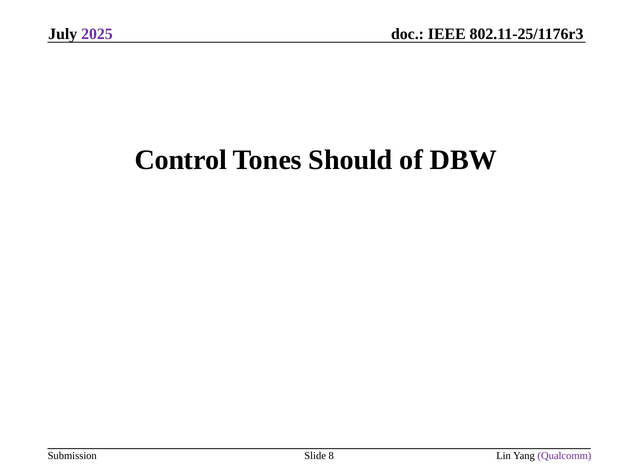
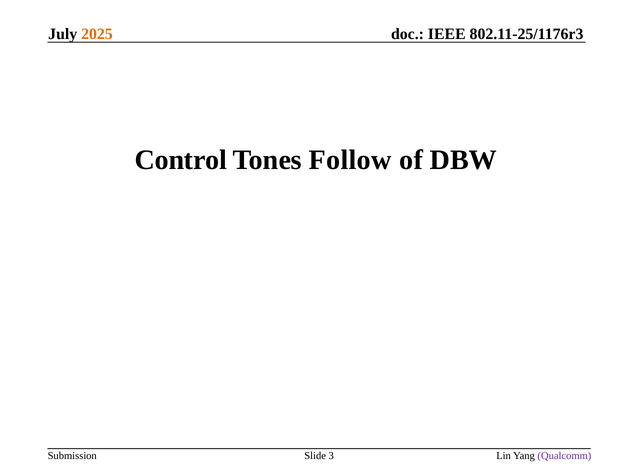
2025 colour: purple -> orange
Should: Should -> Follow
8: 8 -> 3
